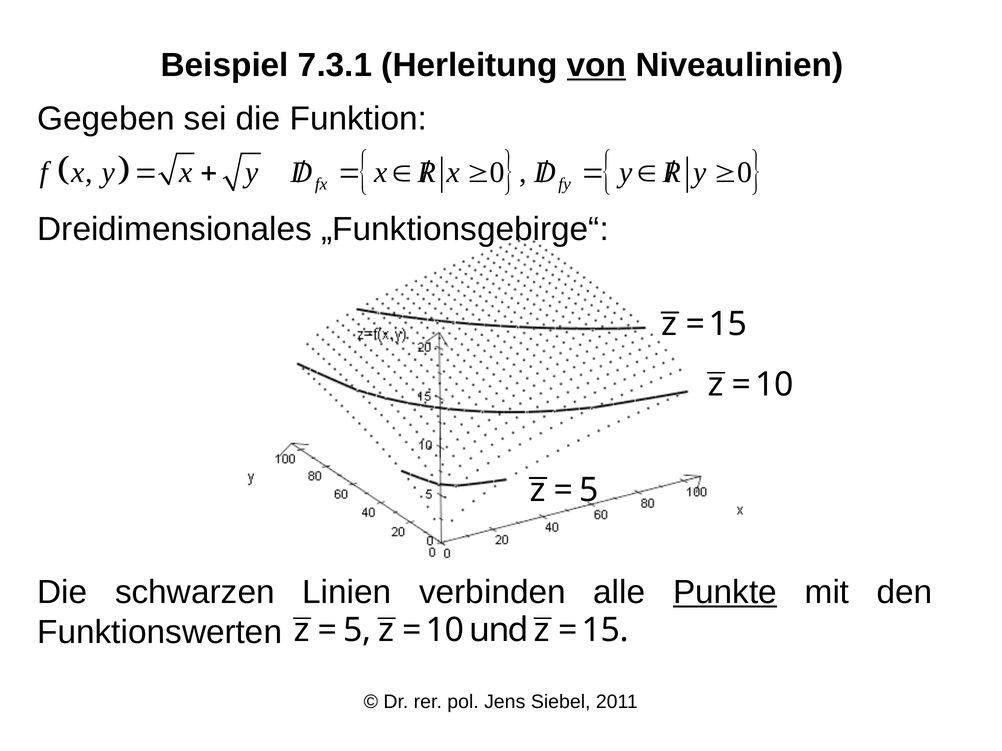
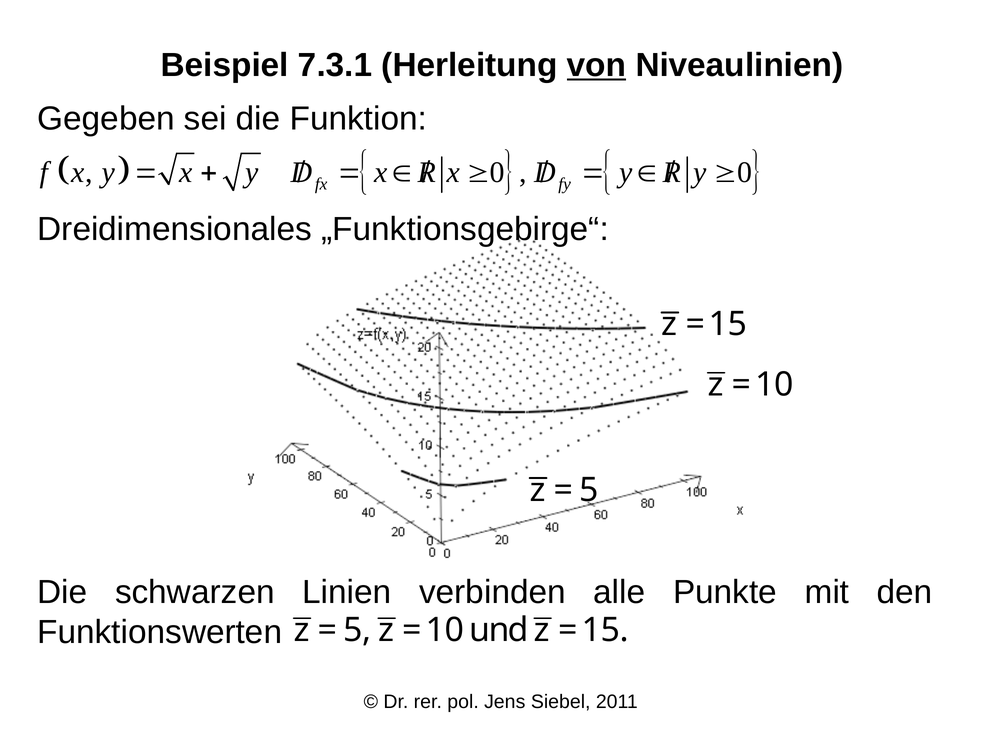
Punkte underline: present -> none
